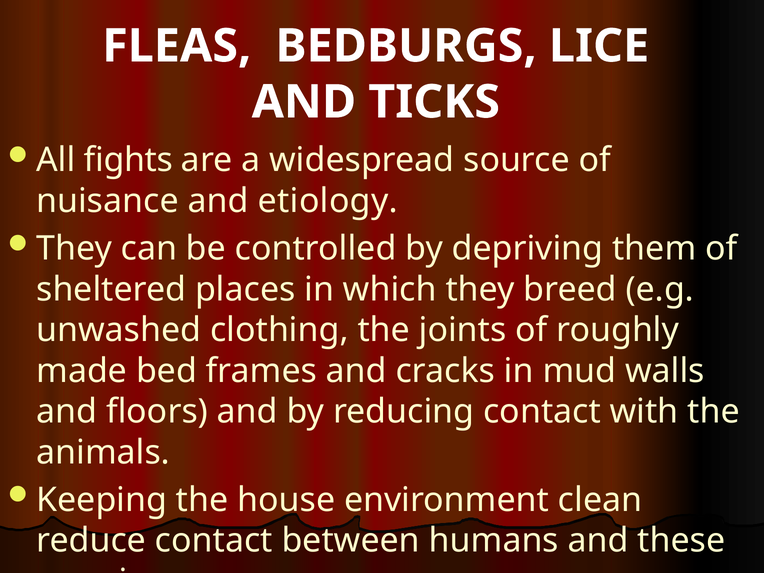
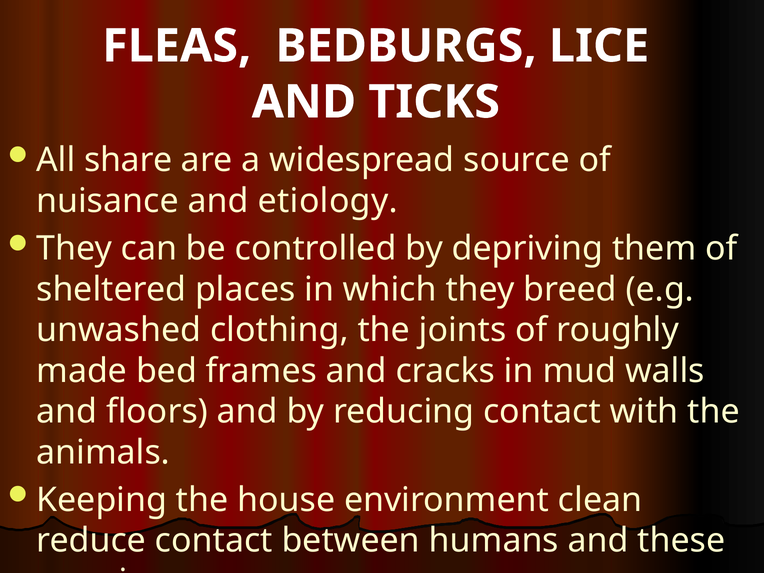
fights: fights -> share
